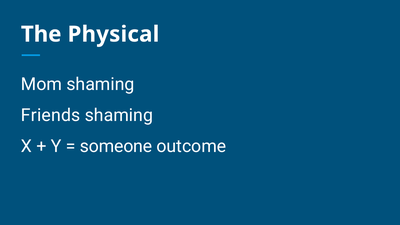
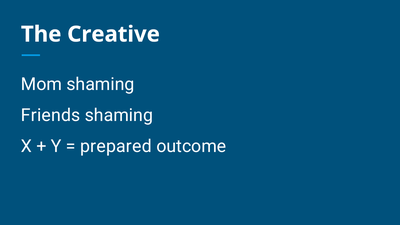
Physical: Physical -> Creative
someone: someone -> prepared
